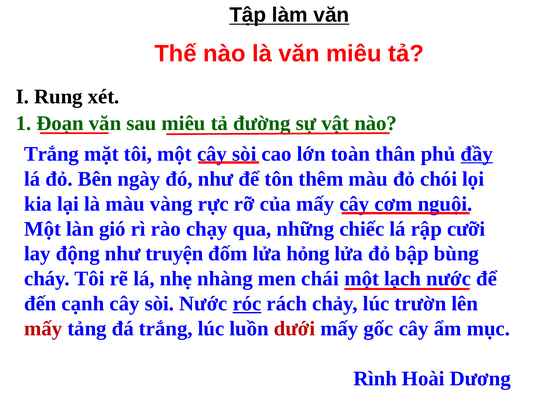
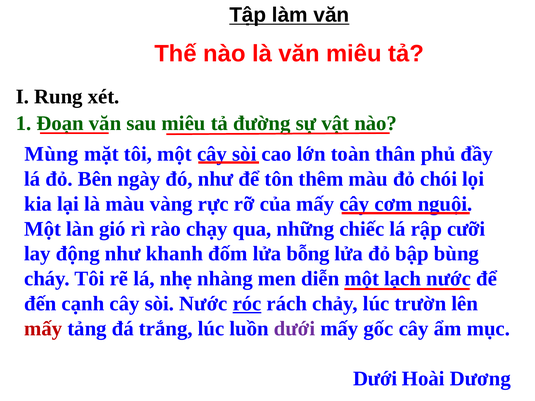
Trắng at (52, 154): Trắng -> Mùng
đầy underline: present -> none
truyện: truyện -> khanh
hỏng: hỏng -> bỗng
chái: chái -> diễn
dưới at (295, 329) colour: red -> purple
Rình at (375, 379): Rình -> Dưới
